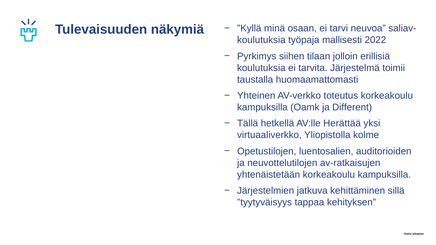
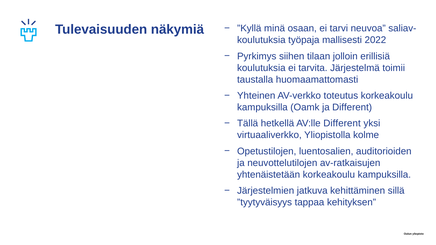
AV:lle Herättää: Herättää -> Different
